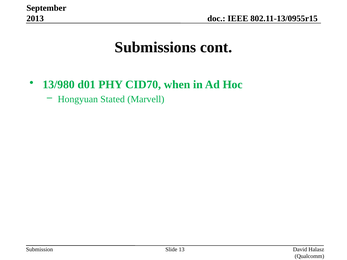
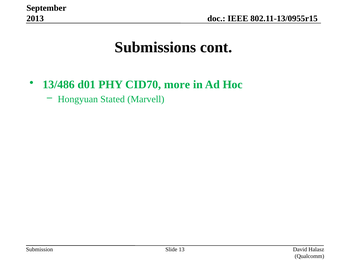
13/980: 13/980 -> 13/486
when: when -> more
